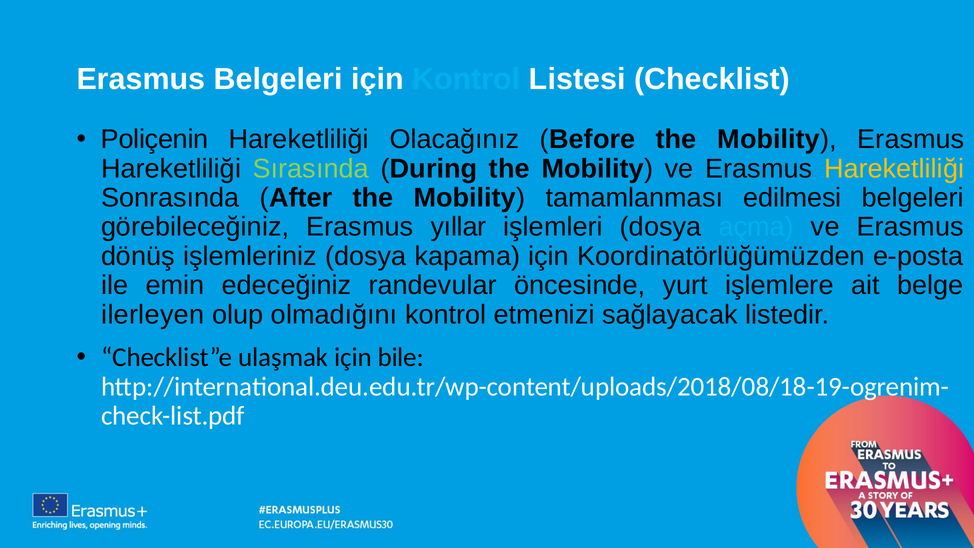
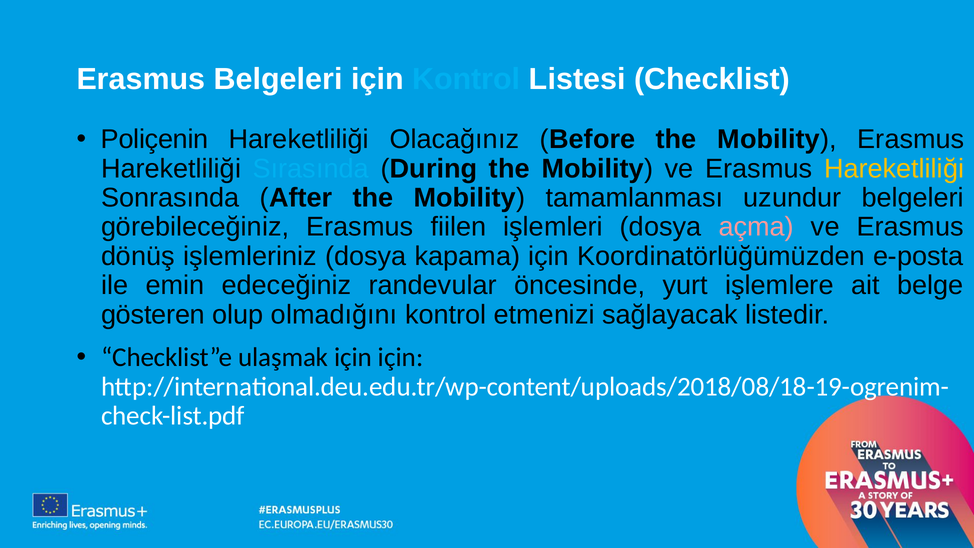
Sırasında colour: light green -> light blue
edilmesi: edilmesi -> uzundur
yıllar: yıllar -> fiilen
açma colour: light blue -> pink
ilerleyen: ilerleyen -> gösteren
için bile: bile -> için
